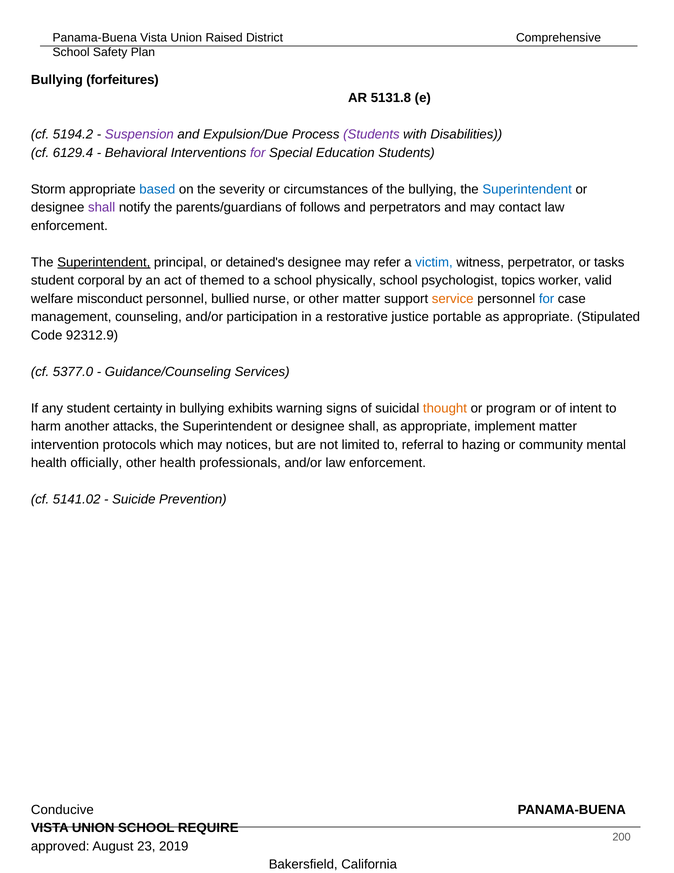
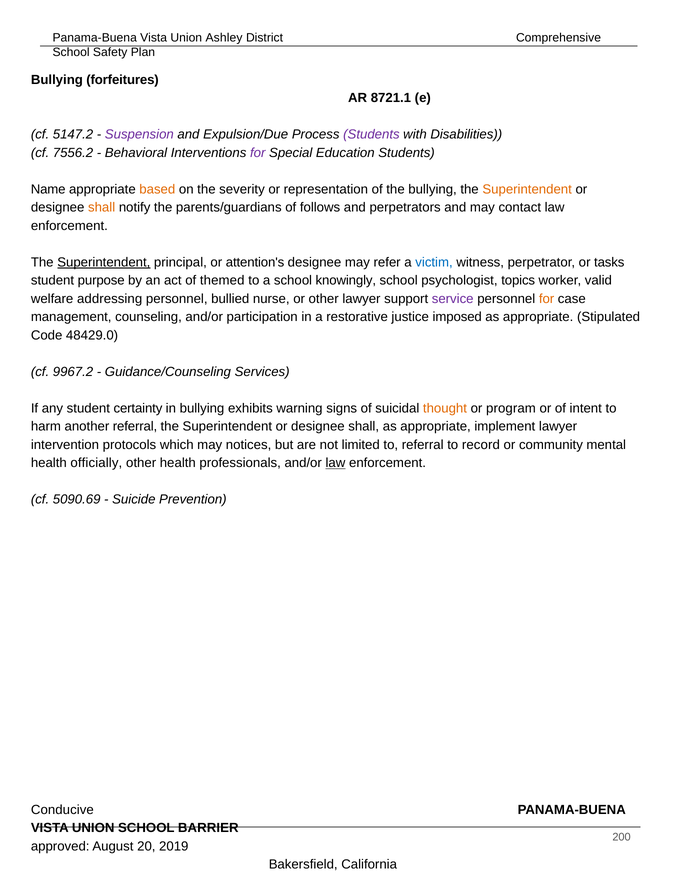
Raised: Raised -> Ashley
5131.8: 5131.8 -> 8721.1
5194.2: 5194.2 -> 5147.2
6129.4: 6129.4 -> 7556.2
Storm: Storm -> Name
based colour: blue -> orange
circumstances: circumstances -> representation
Superintendent at (527, 189) colour: blue -> orange
shall at (102, 207) colour: purple -> orange
detained's: detained's -> attention's
corporal: corporal -> purpose
physically: physically -> knowingly
misconduct: misconduct -> addressing
other matter: matter -> lawyer
service colour: orange -> purple
for at (547, 298) colour: blue -> orange
portable: portable -> imposed
92312.9: 92312.9 -> 48429.0
5377.0: 5377.0 -> 9967.2
another attacks: attacks -> referral
implement matter: matter -> lawyer
hazing: hazing -> record
law at (335, 463) underline: none -> present
5141.02: 5141.02 -> 5090.69
REQUIRE: REQUIRE -> BARRIER
23: 23 -> 20
